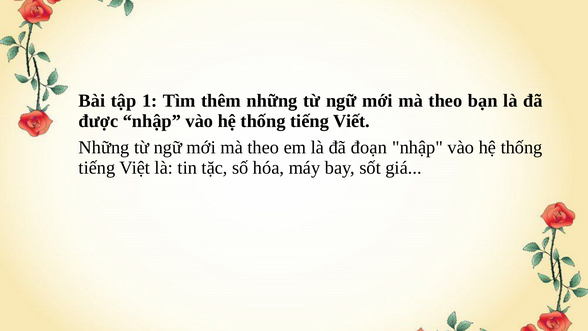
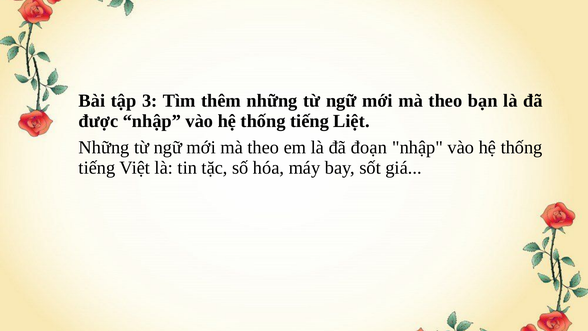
1: 1 -> 3
Viết: Viết -> Liệt
